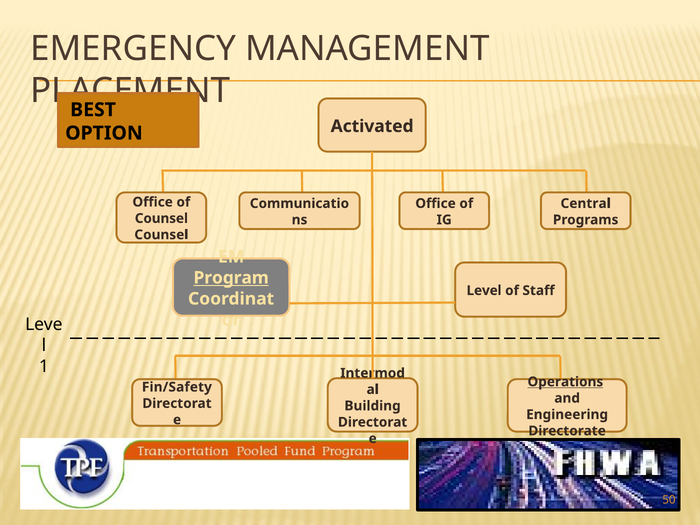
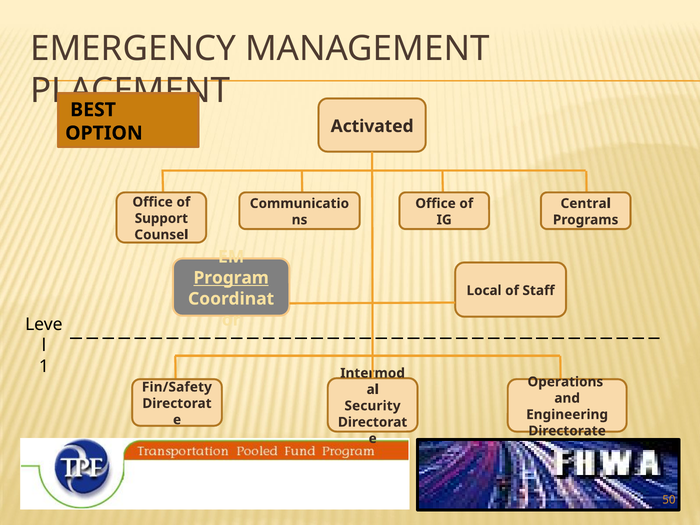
Counsel at (161, 218): Counsel -> Support
Level: Level -> Local
Operations underline: present -> none
Building: Building -> Security
